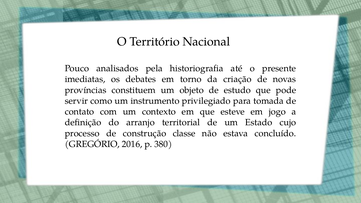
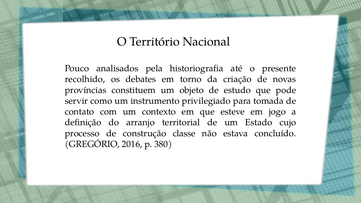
imediatas: imediatas -> recolhido
